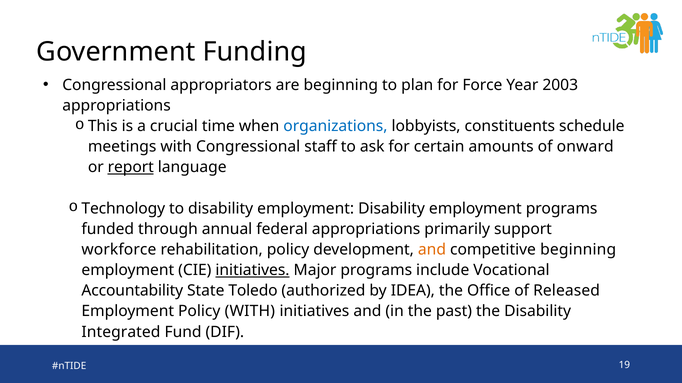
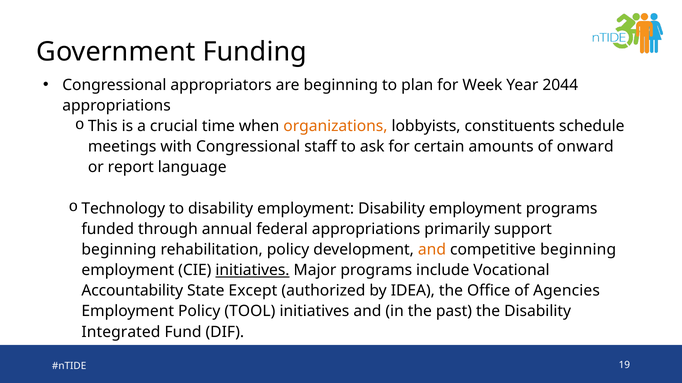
Force: Force -> Week
2003: 2003 -> 2044
organizations colour: blue -> orange
report underline: present -> none
workforce at (119, 250): workforce -> beginning
Toledo: Toledo -> Except
Released: Released -> Agencies
Policy WITH: WITH -> TOOL
